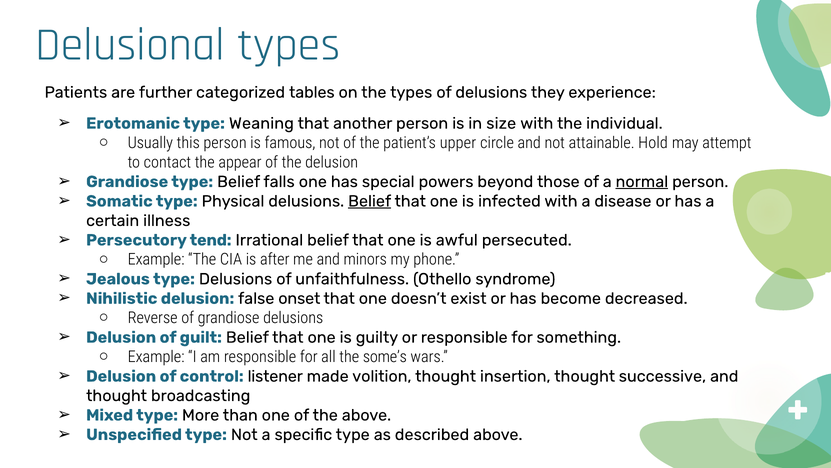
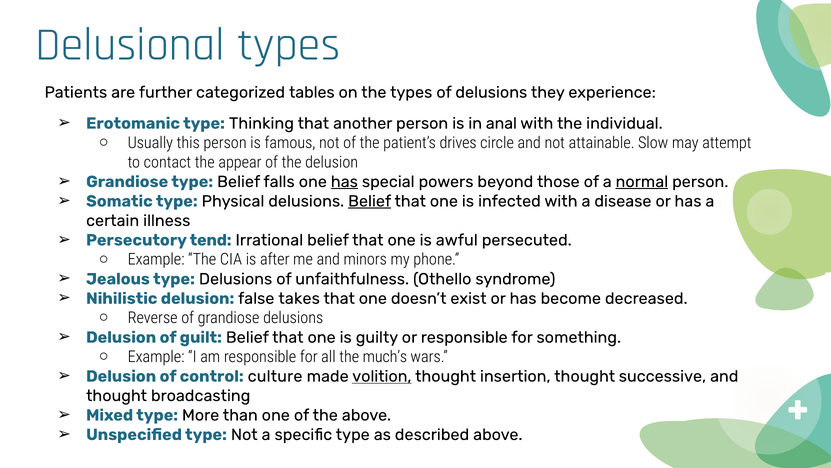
Weaning: Weaning -> Thinking
size: size -> anal
upper: upper -> drives
Hold: Hold -> Slow
has at (344, 182) underline: none -> present
onset: onset -> takes
some’s: some’s -> much’s
listener: listener -> culture
volition underline: none -> present
